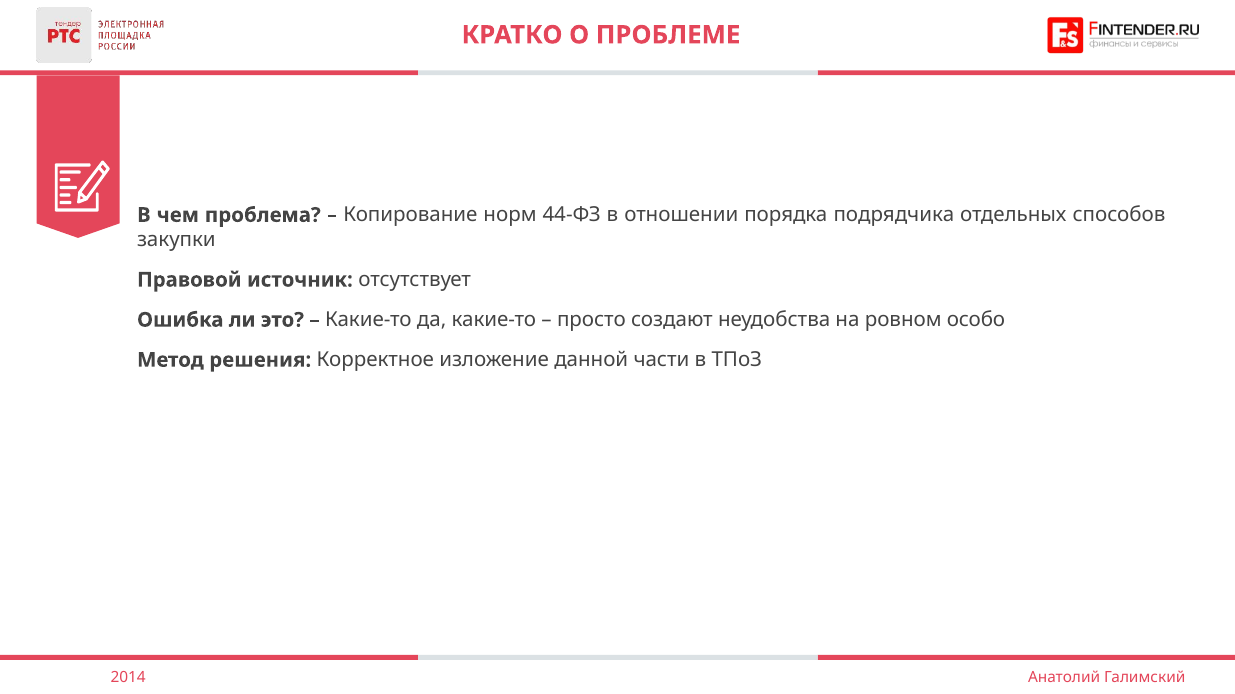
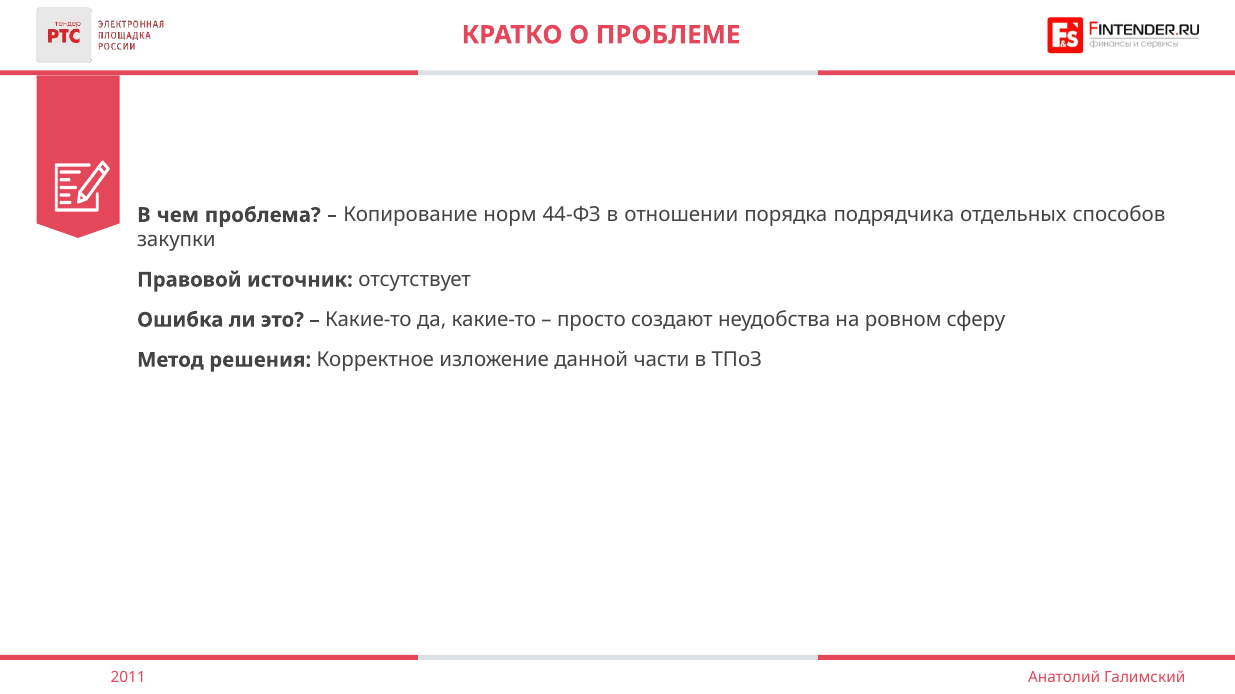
особо: особо -> сферу
2014: 2014 -> 2011
